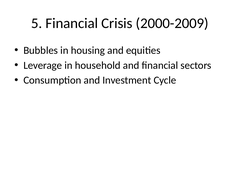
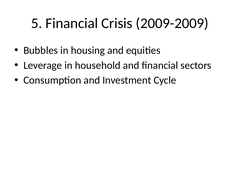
2000-2009: 2000-2009 -> 2009-2009
